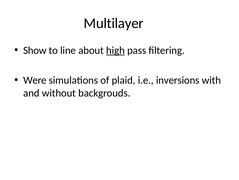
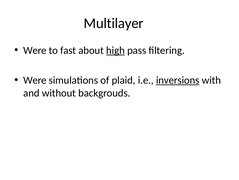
Show at (35, 50): Show -> Were
line: line -> fast
inversions underline: none -> present
